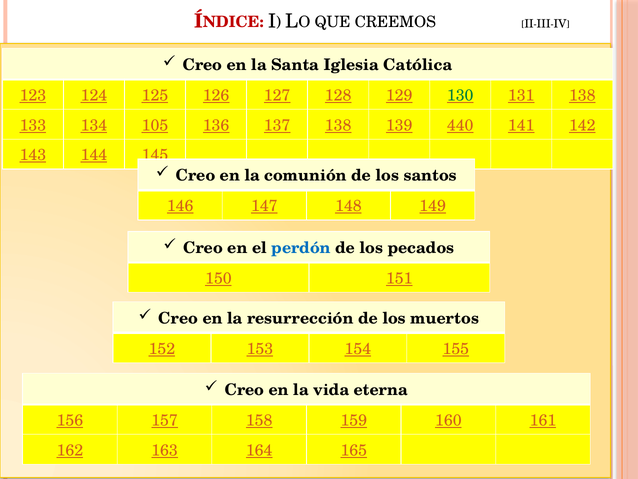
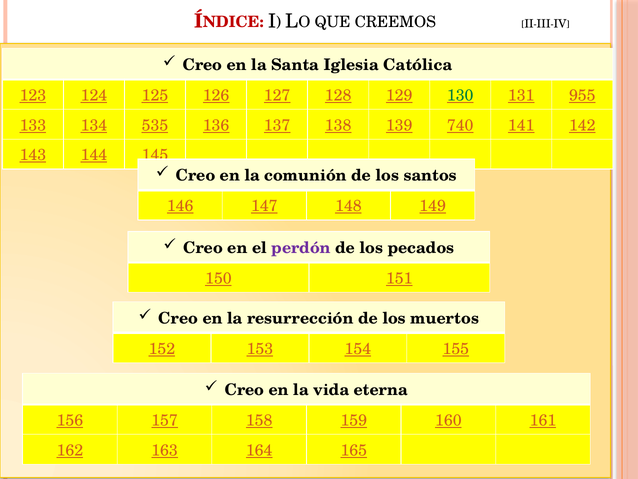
131 138: 138 -> 955
105: 105 -> 535
440: 440 -> 740
perdón colour: blue -> purple
